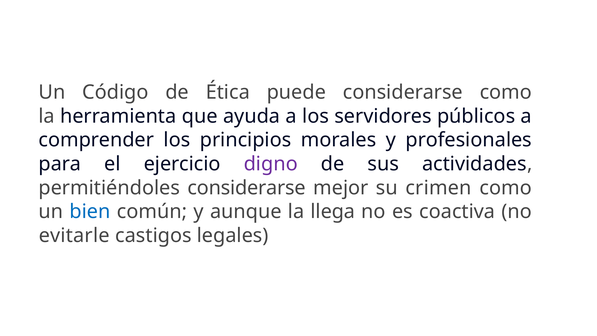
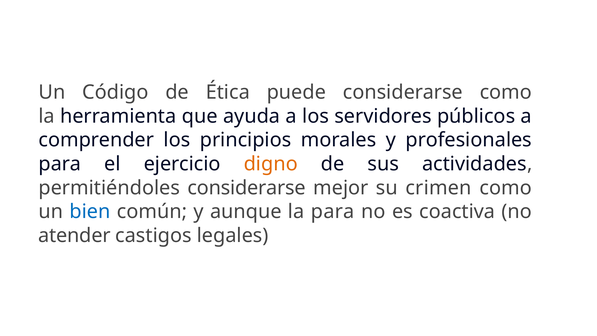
digno colour: purple -> orange
la llega: llega -> para
evitarle: evitarle -> atender
